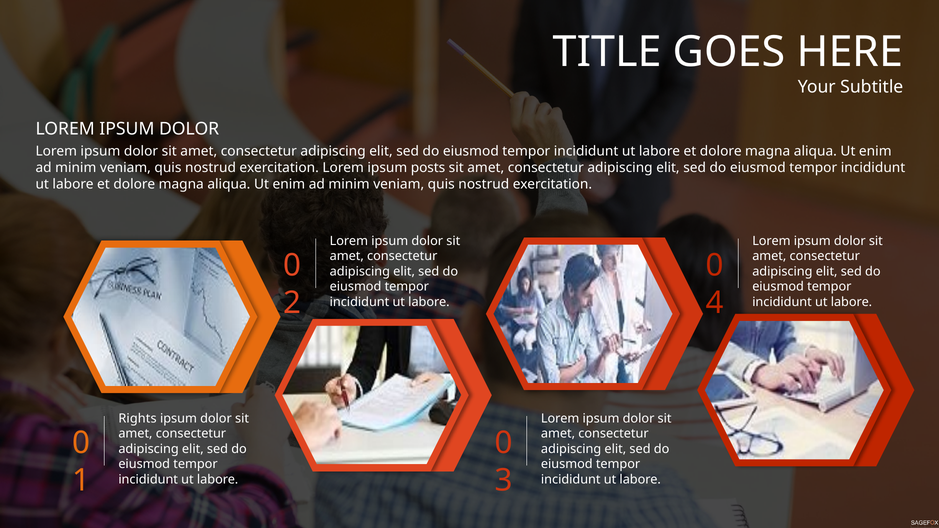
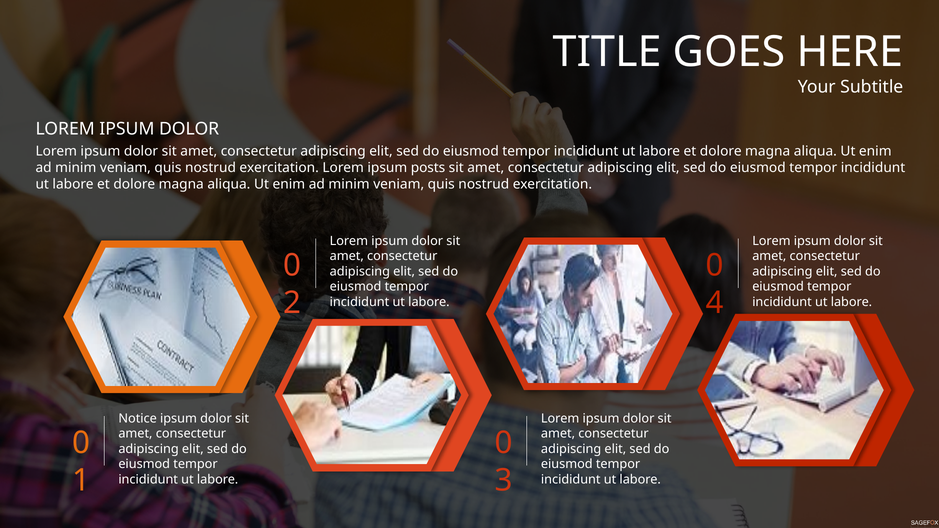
Rights: Rights -> Notice
